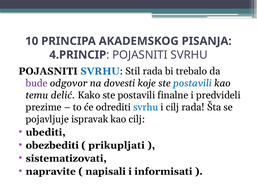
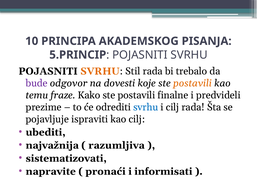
4.PRINCIP: 4.PRINCIP -> 5.PRINCIP
SVRHU at (100, 71) colour: blue -> orange
postavili at (193, 83) colour: blue -> orange
delić: delić -> fraze
ispravak: ispravak -> ispraviti
obezbediti: obezbediti -> najvažnija
prikupljati: prikupljati -> razumljiva
napisali: napisali -> pronaći
